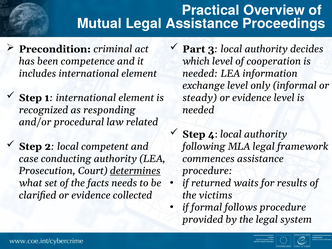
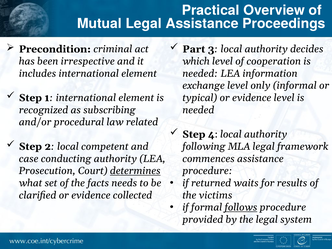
competence: competence -> irrespective
steady: steady -> typical
responding: responding -> subscribing
follows underline: none -> present
